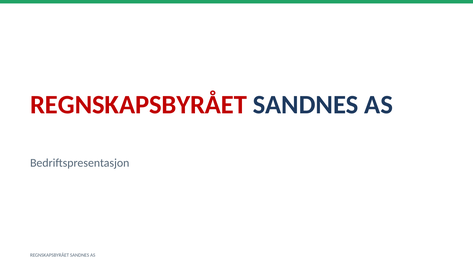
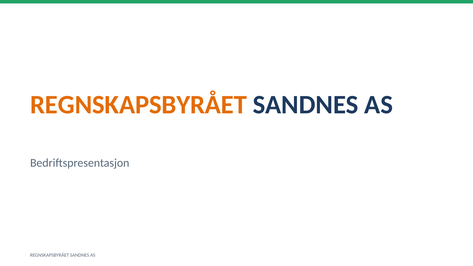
REGNSKAPSBYRÅET at (139, 105) colour: red -> orange
